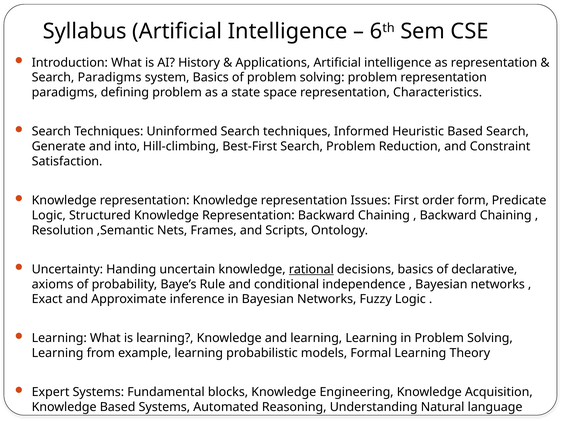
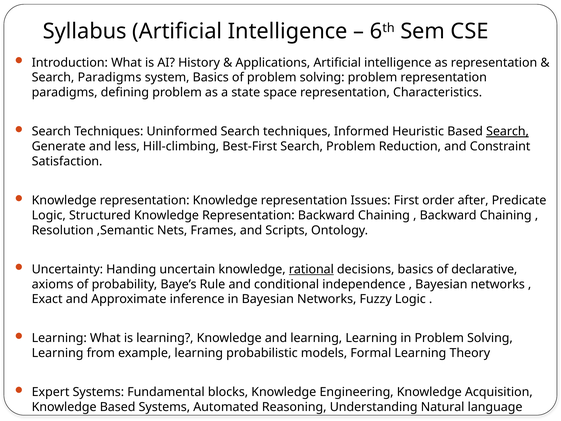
Search at (507, 131) underline: none -> present
into: into -> less
form: form -> after
